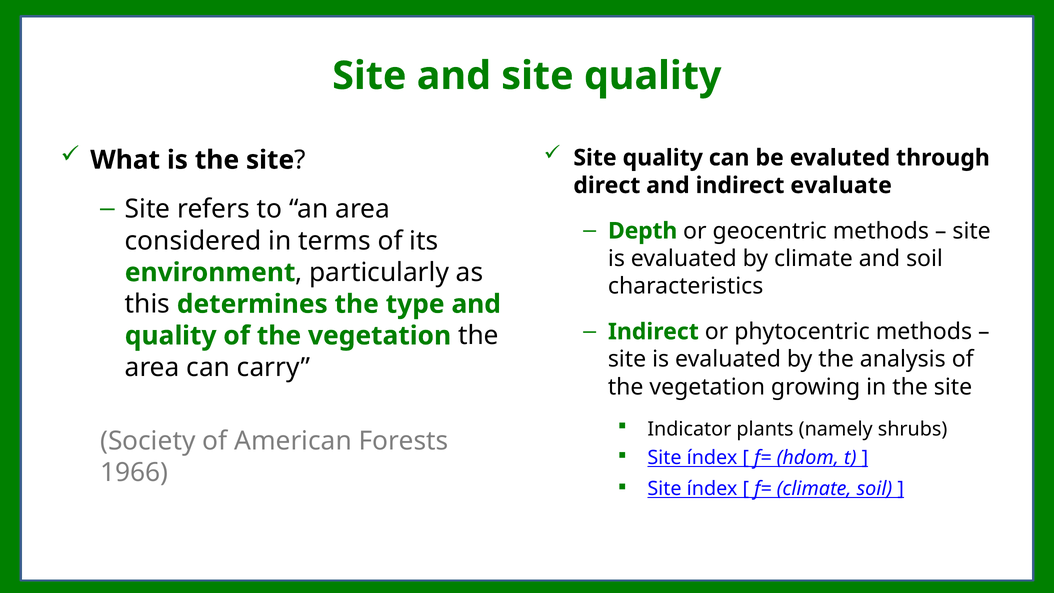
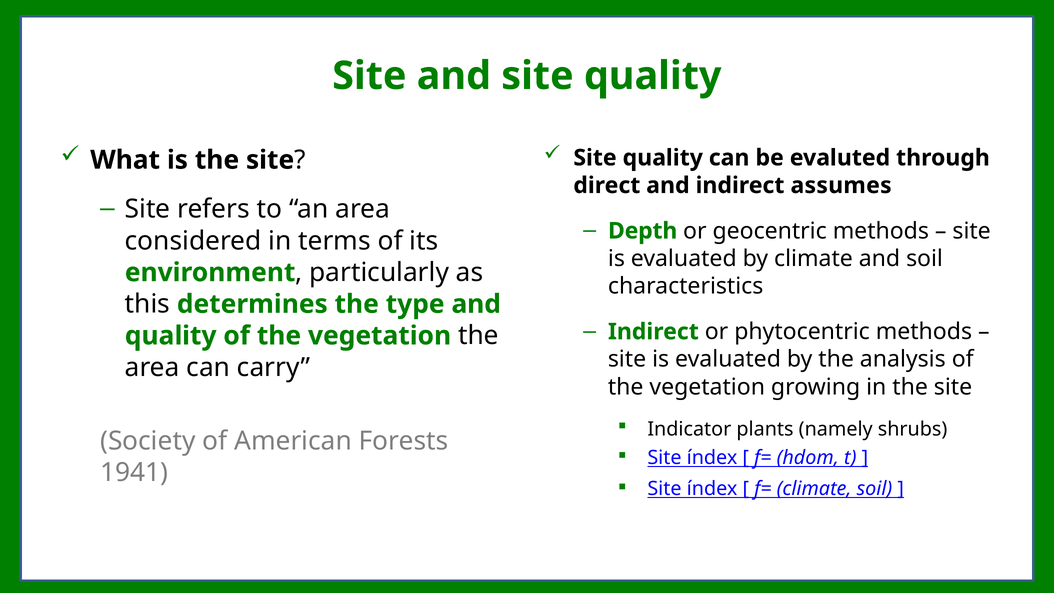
evaluate: evaluate -> assumes
1966: 1966 -> 1941
